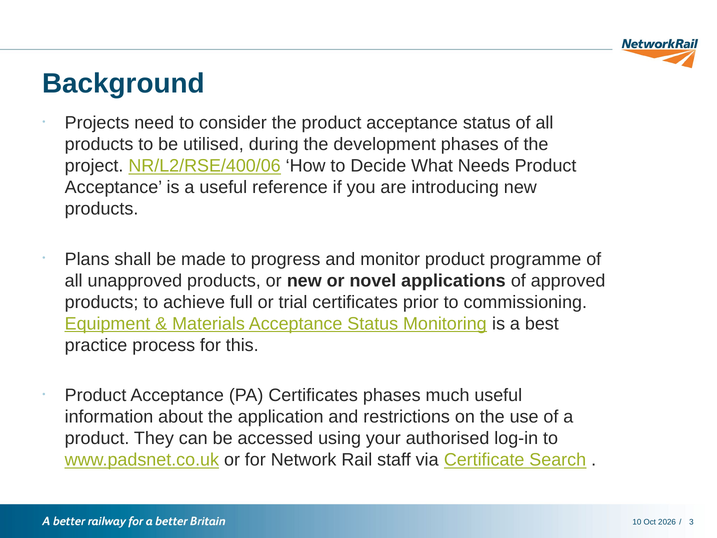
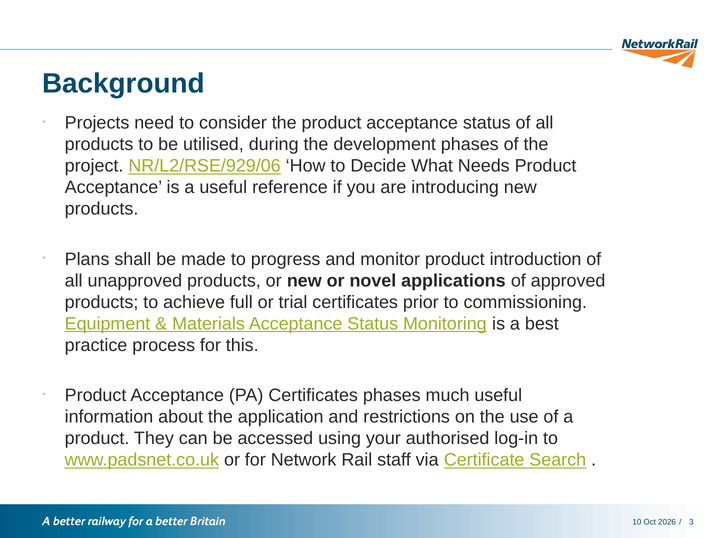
NR/L2/RSE/400/06: NR/L2/RSE/400/06 -> NR/L2/RSE/929/06
programme: programme -> introduction
